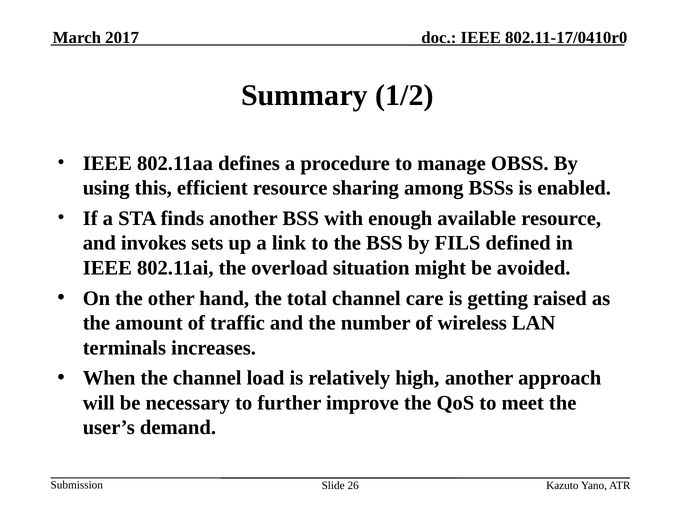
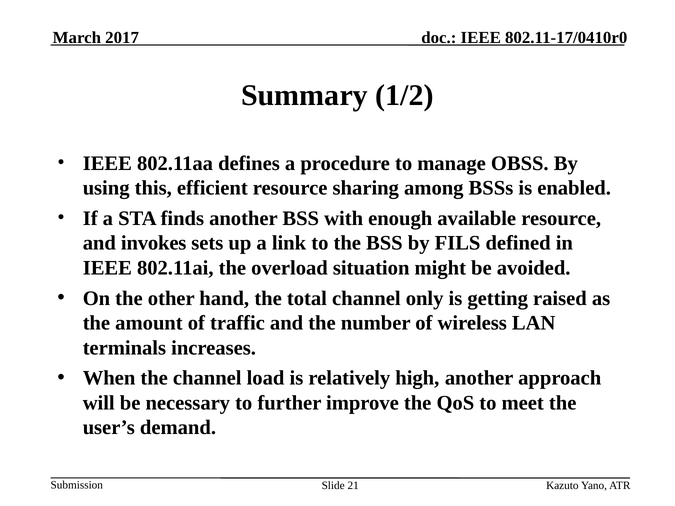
care: care -> only
26: 26 -> 21
